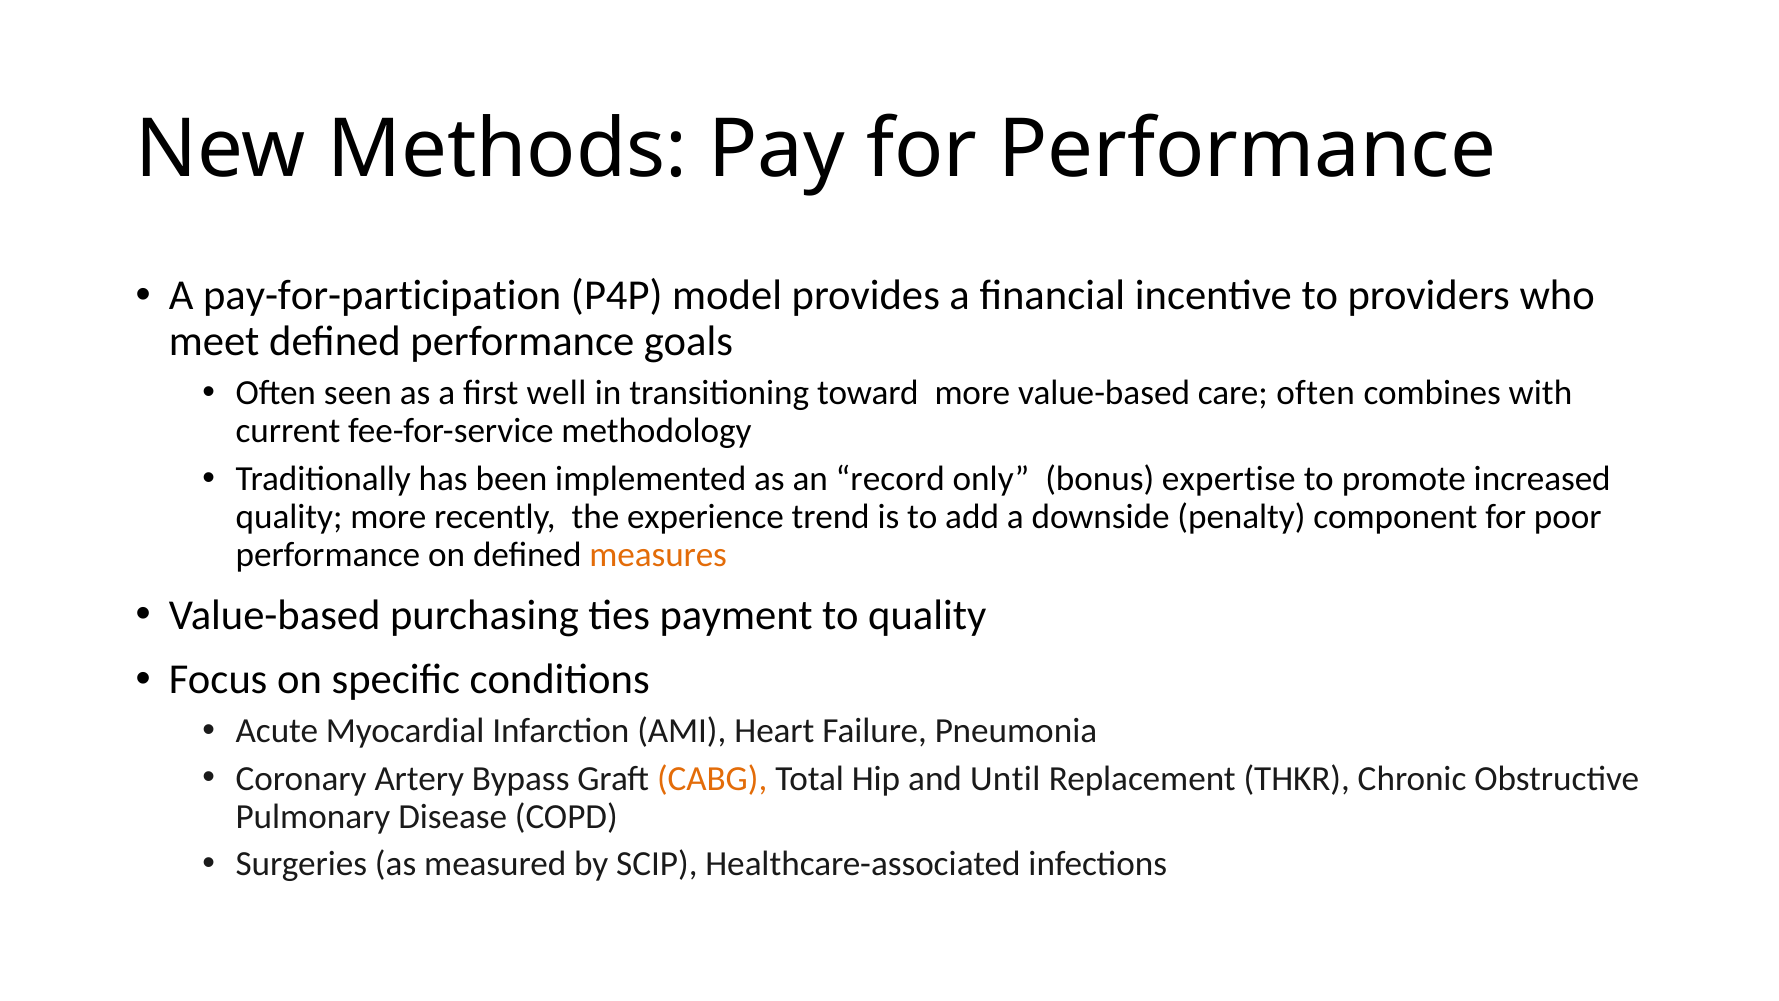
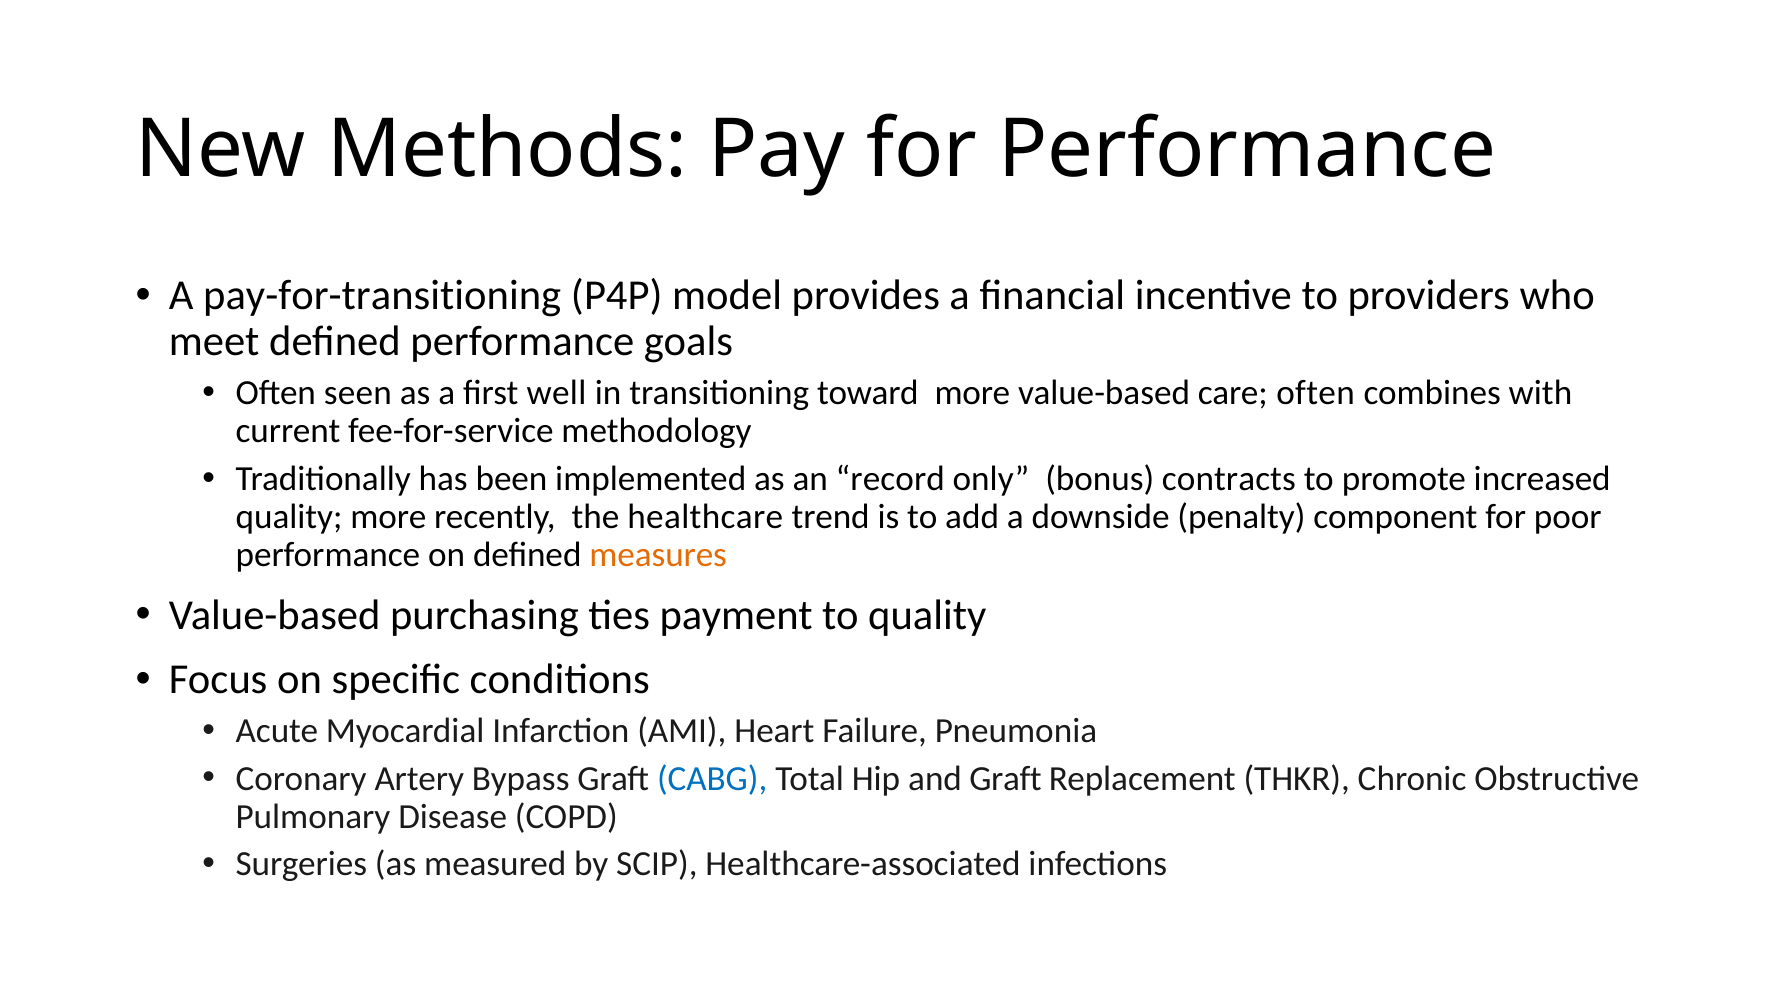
pay-for-participation: pay-for-participation -> pay-for-transitioning
expertise: expertise -> contracts
experience: experience -> healthcare
CABG colour: orange -> blue
and Until: Until -> Graft
